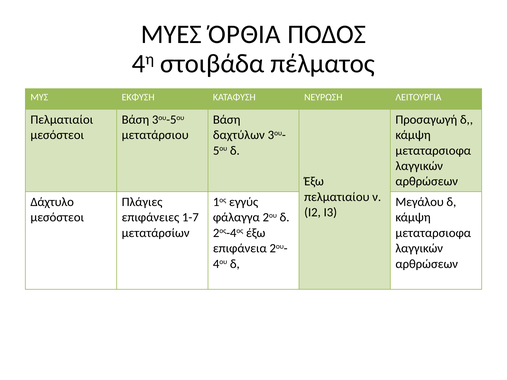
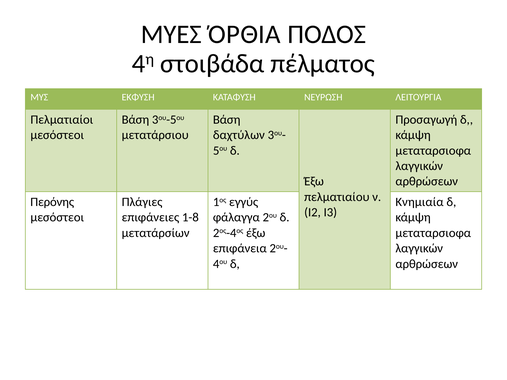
Δάχτυλο: Δάχτυλο -> Περόνης
Μεγάλου: Μεγάλου -> Κνημιαία
1-7: 1-7 -> 1-8
